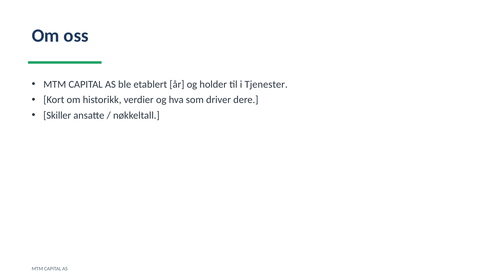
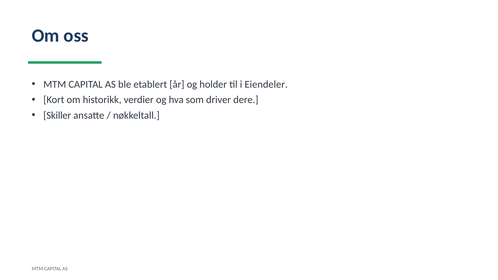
Tjenester: Tjenester -> Eiendeler
